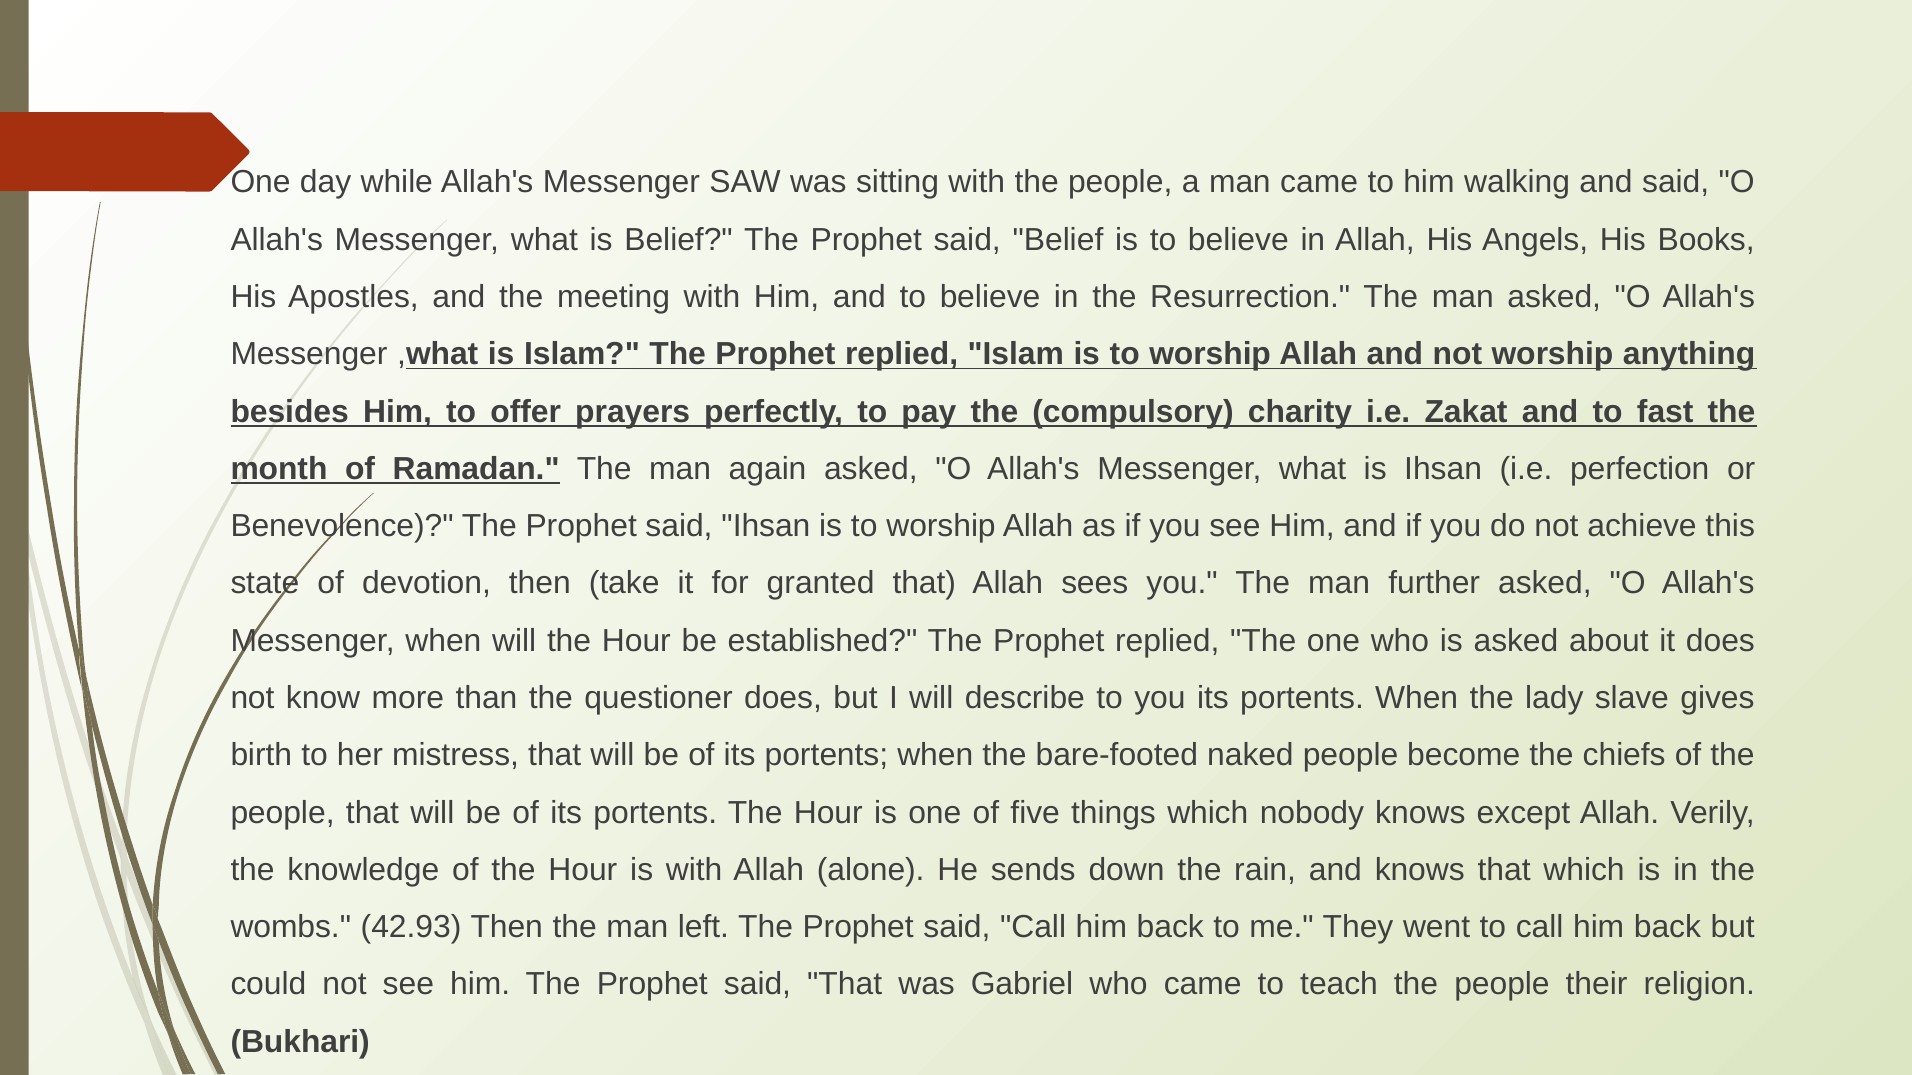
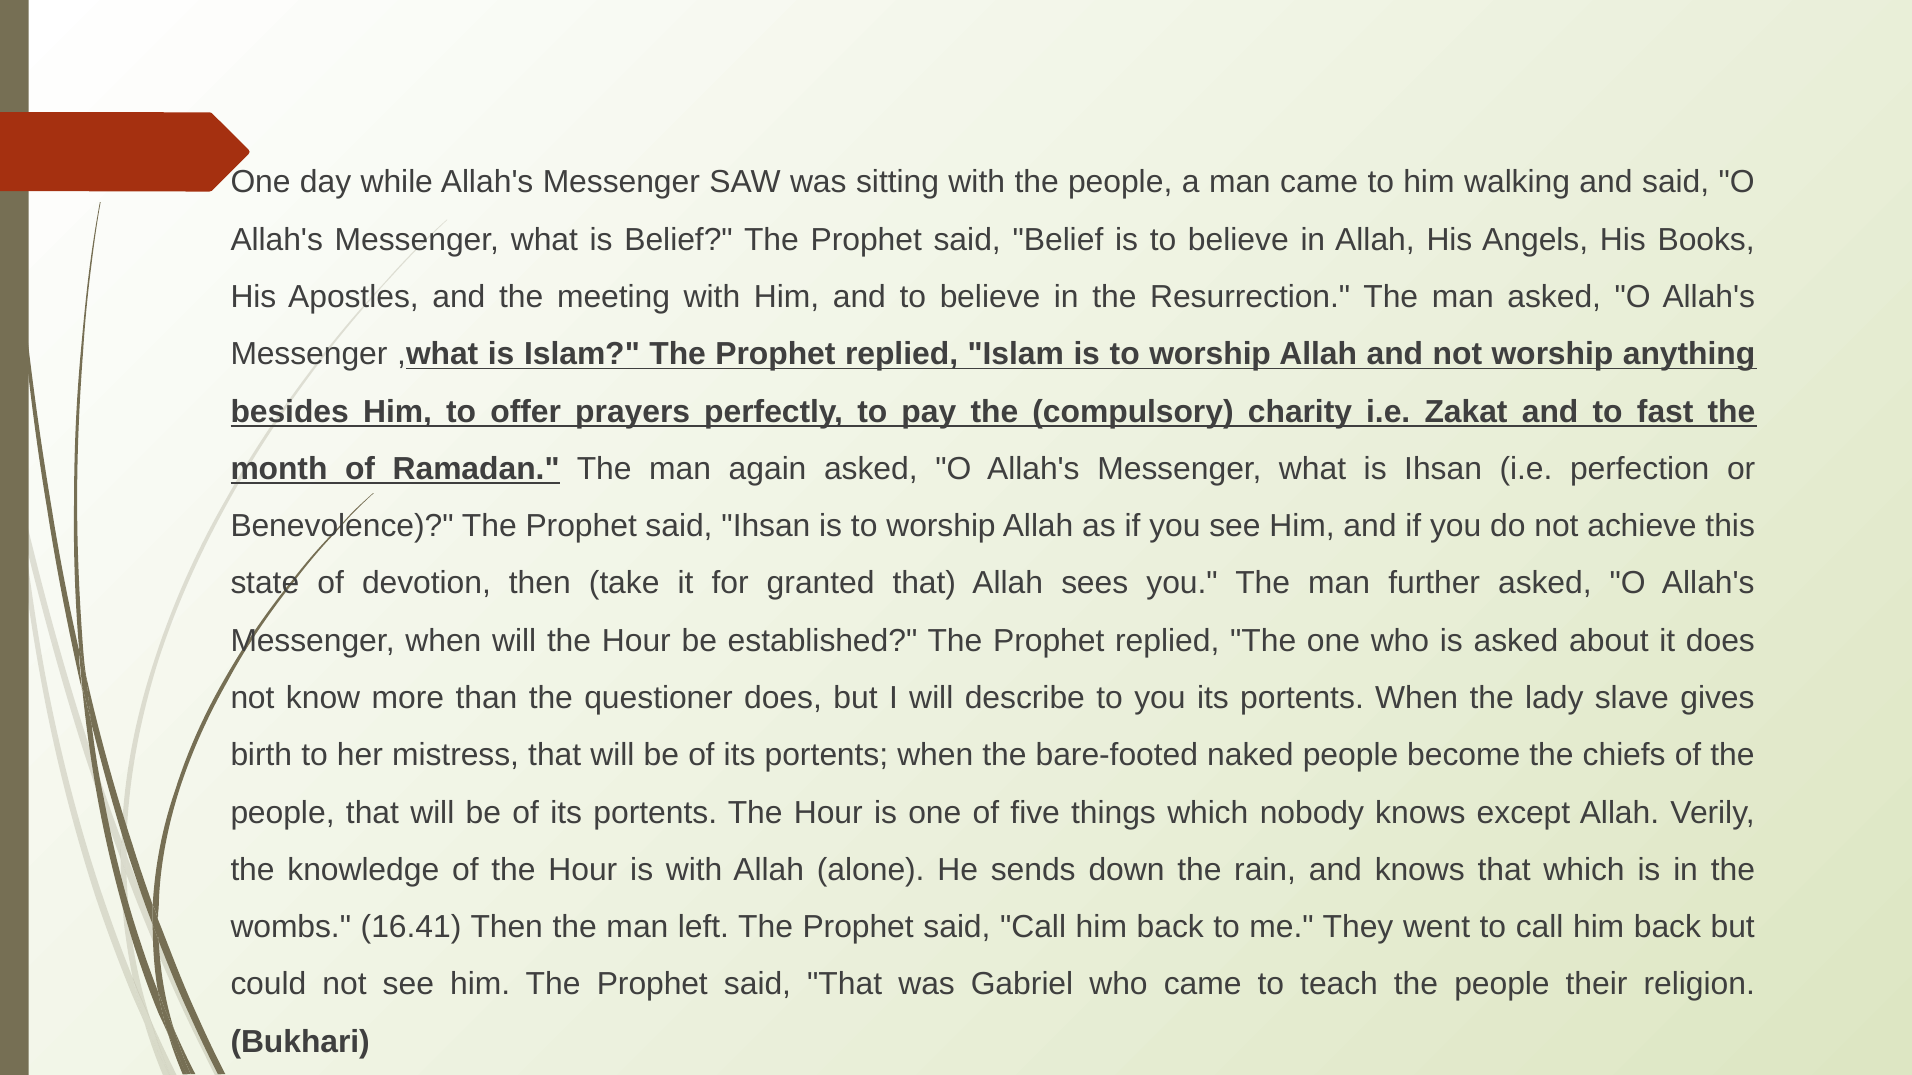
42.93: 42.93 -> 16.41
